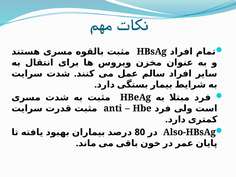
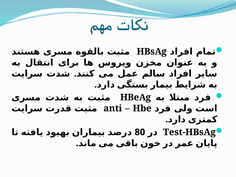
Also-HBsAg: Also-HBsAg -> Test-HBsAg
